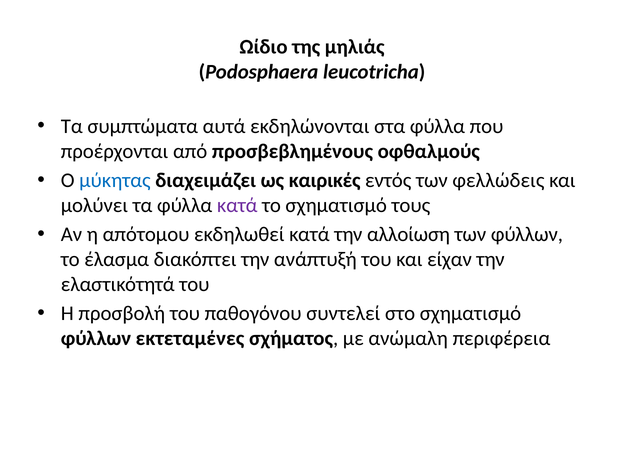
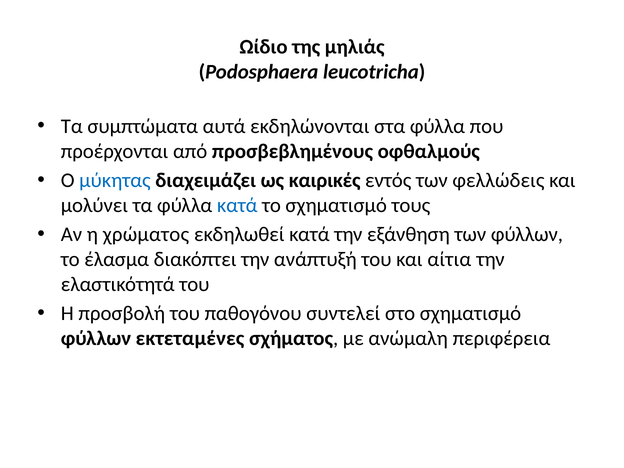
κατά at (237, 205) colour: purple -> blue
απότομου: απότομου -> χρώματος
αλλοίωση: αλλοίωση -> εξάνθηση
είχαν: είχαν -> αίτια
